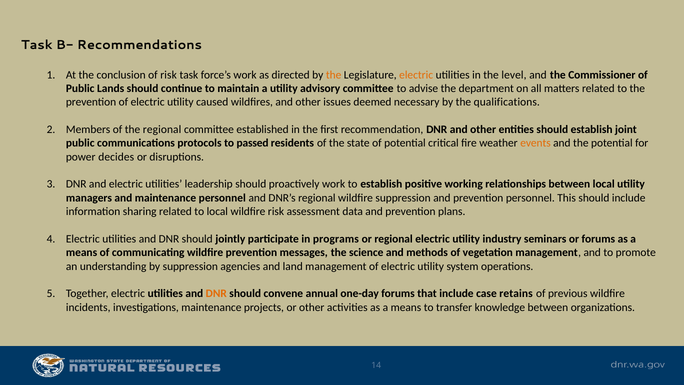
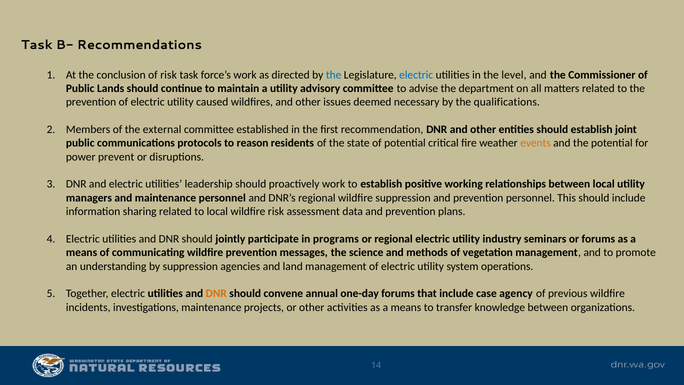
the at (334, 75) colour: orange -> blue
electric at (416, 75) colour: orange -> blue
the regional: regional -> external
passed: passed -> reason
decides: decides -> prevent
retains: retains -> agency
